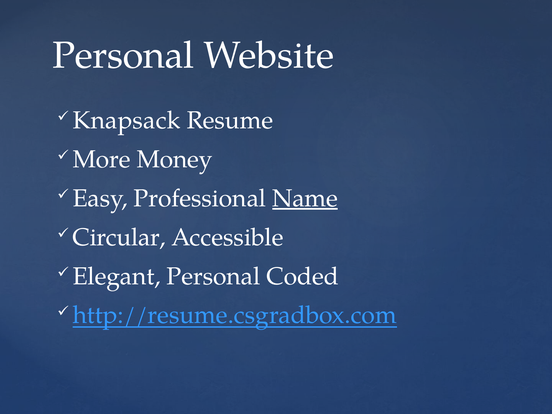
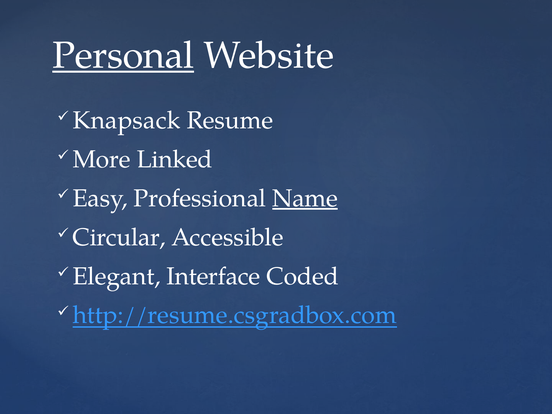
Personal at (123, 55) underline: none -> present
Money: Money -> Linked
Elegant Personal: Personal -> Interface
